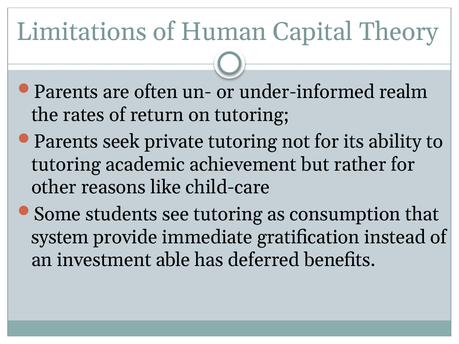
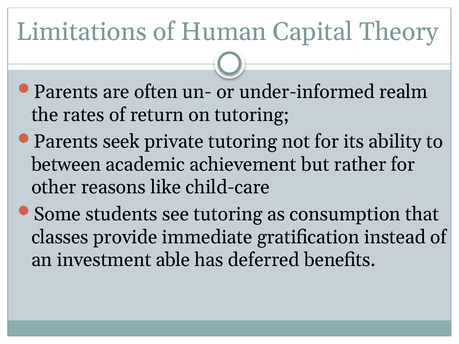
tutoring at (66, 165): tutoring -> between
system: system -> classes
